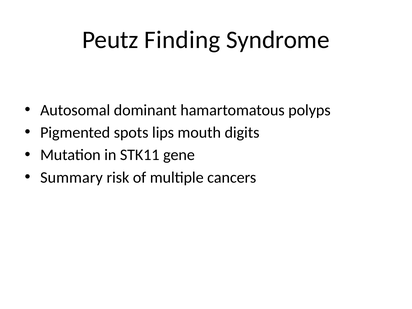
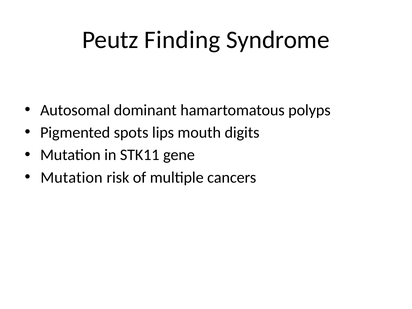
Summary at (71, 177): Summary -> Mutation
